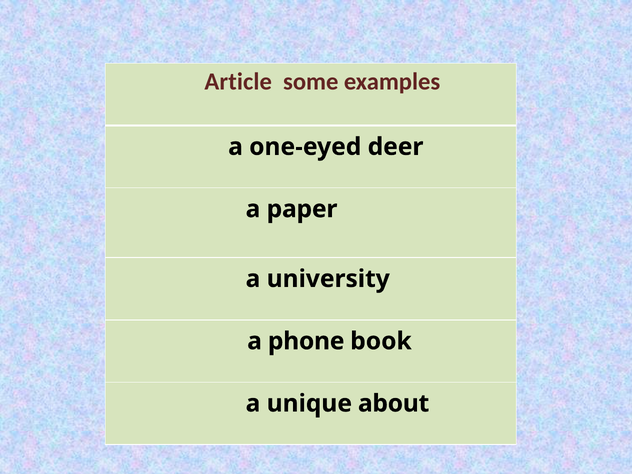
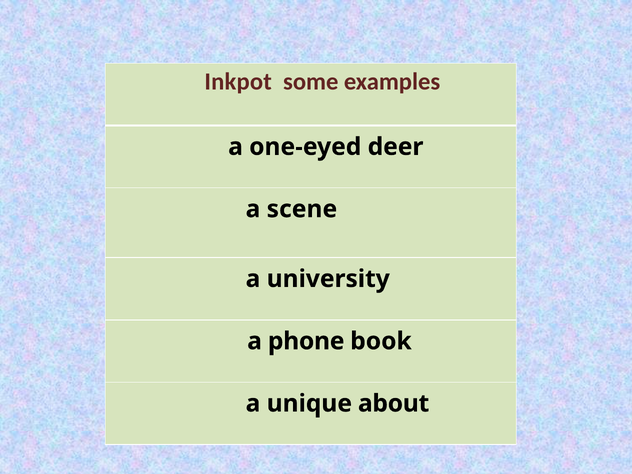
Article: Article -> Inkpot
paper: paper -> scene
